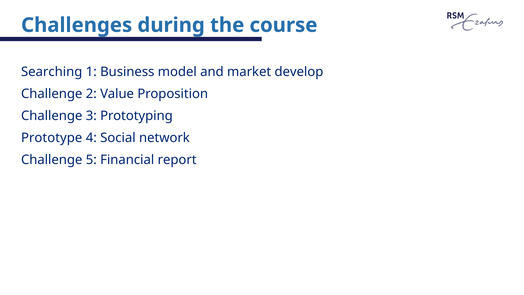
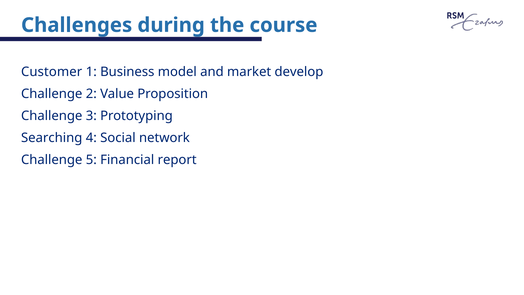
Searching: Searching -> Customer
Prototype: Prototype -> Searching
